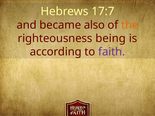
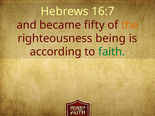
17:7: 17:7 -> 16:7
also: also -> fifty
faith colour: purple -> green
